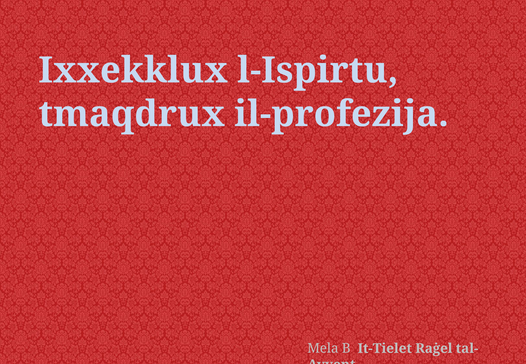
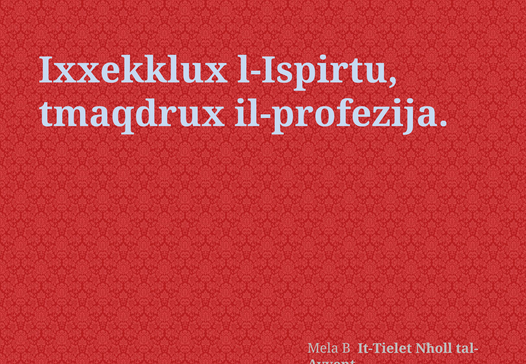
Raġel: Raġel -> Nħoll
